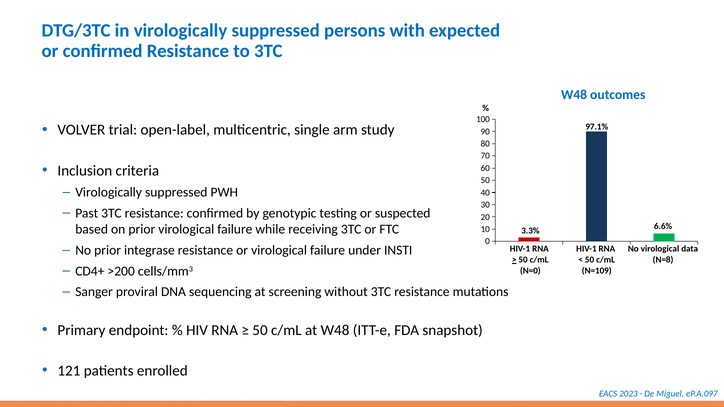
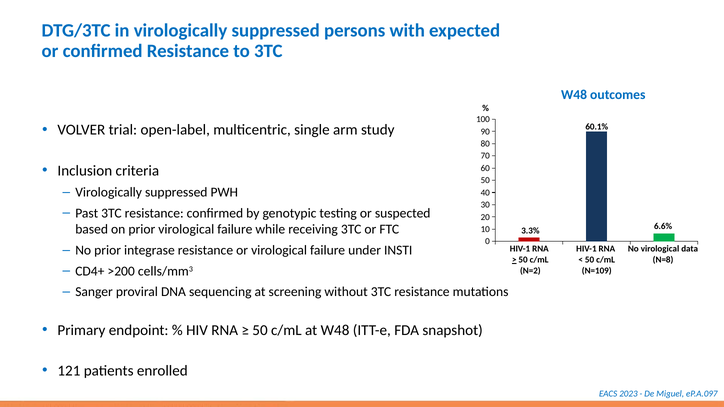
97.1%: 97.1% -> 60.1%
N=0: N=0 -> N=2
